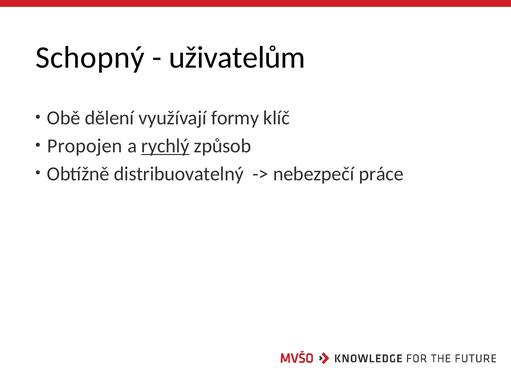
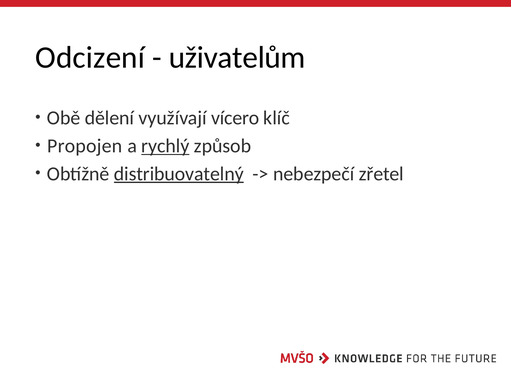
Schopný: Schopný -> Odcizení
formy: formy -> vícero
distribuovatelný underline: none -> present
práce: práce -> zřetel
